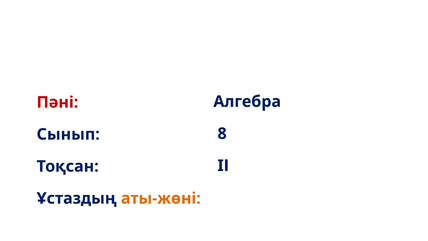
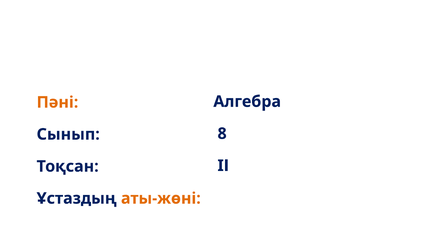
Пәні colour: red -> orange
